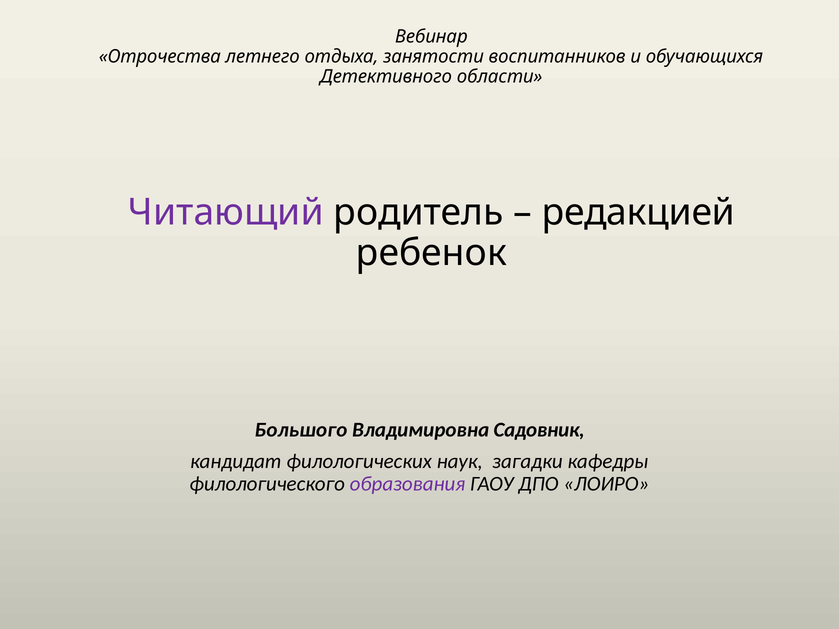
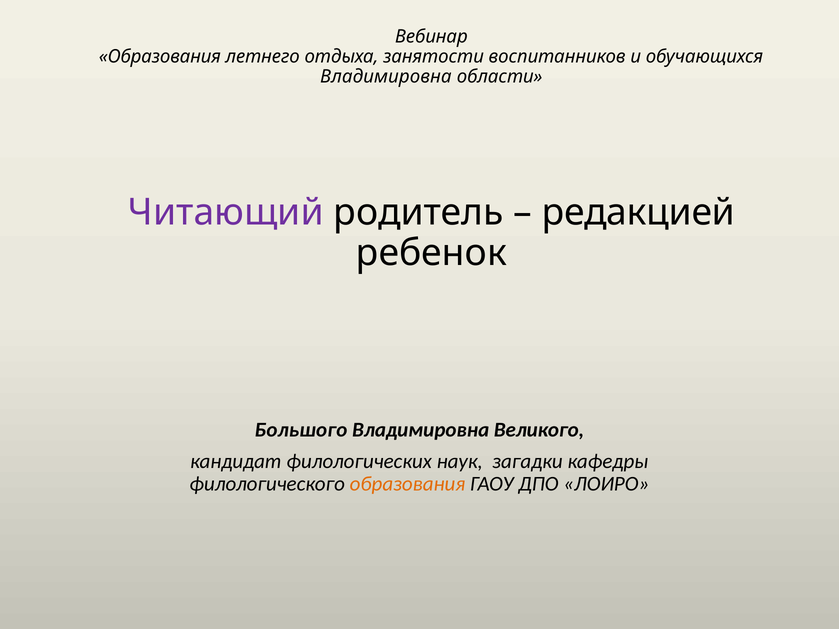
Отрочества at (160, 57): Отрочества -> Образования
Детективного at (386, 77): Детективного -> Владимировна
Садовник: Садовник -> Великого
образования at (407, 484) colour: purple -> orange
